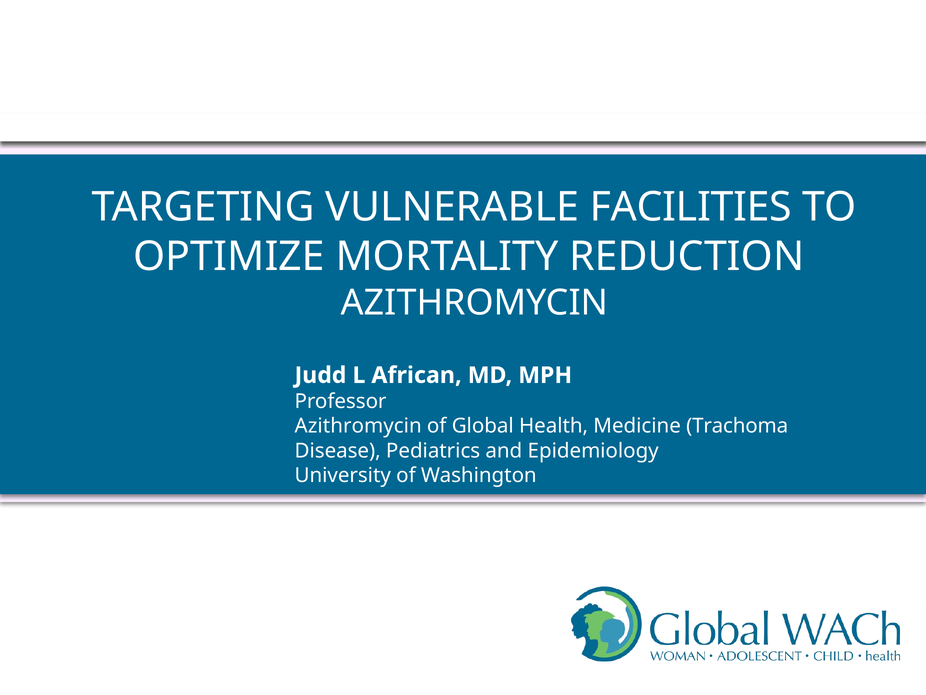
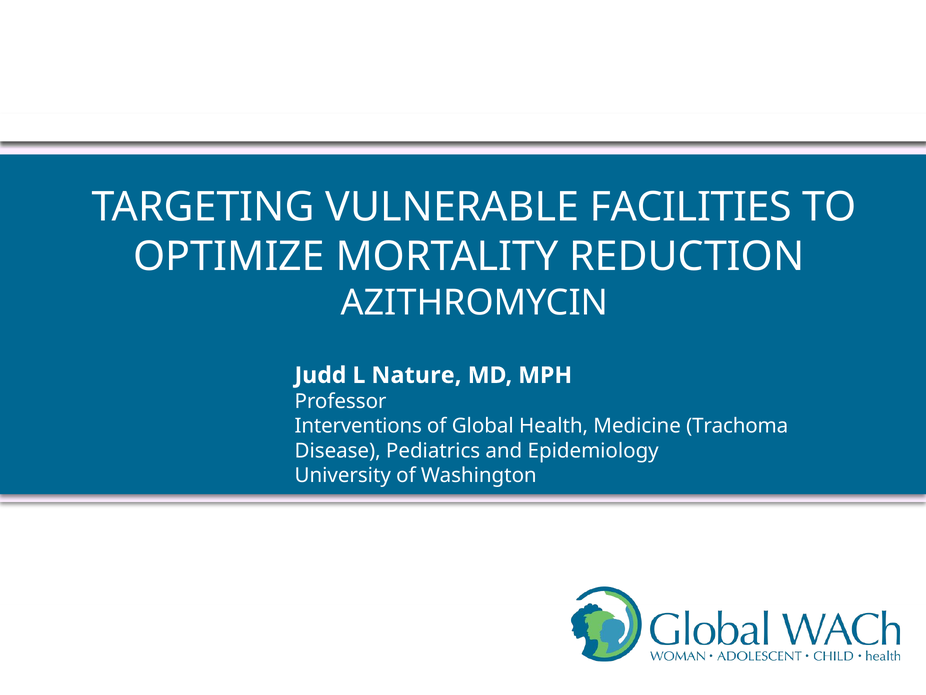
African: African -> Nature
Azithromycin at (358, 426): Azithromycin -> Interventions
